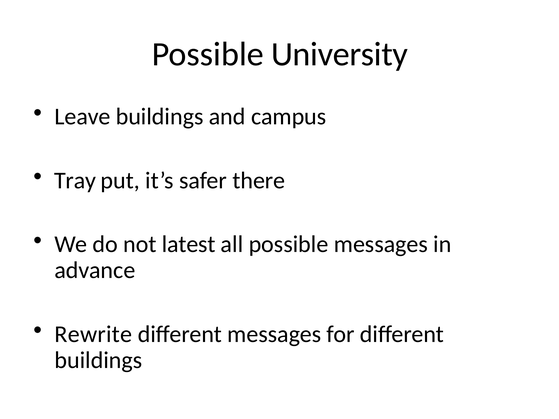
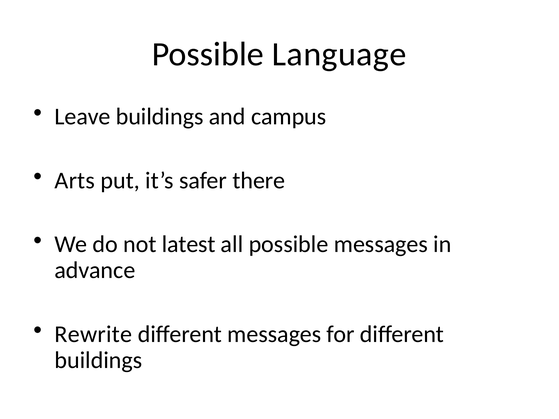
University: University -> Language
Tray: Tray -> Arts
